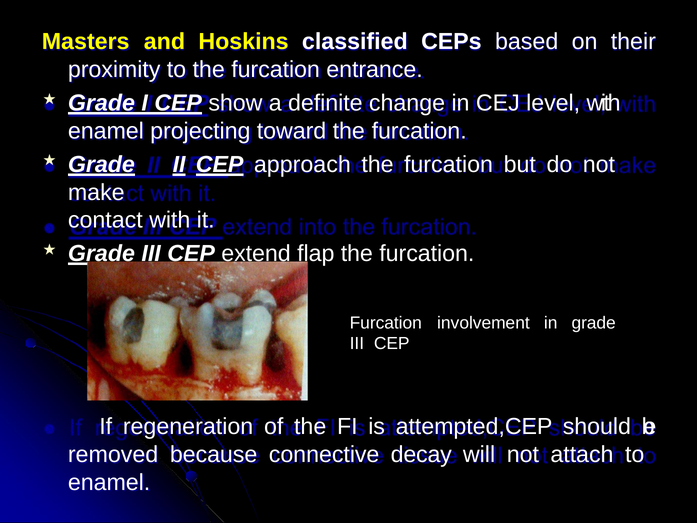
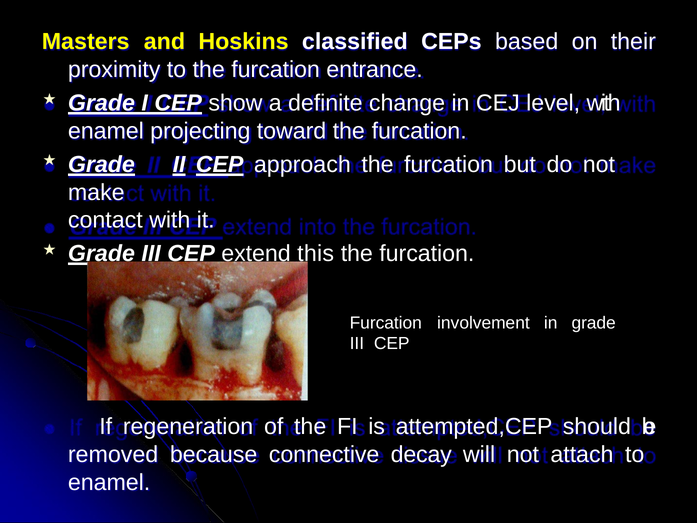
flap: flap -> this
